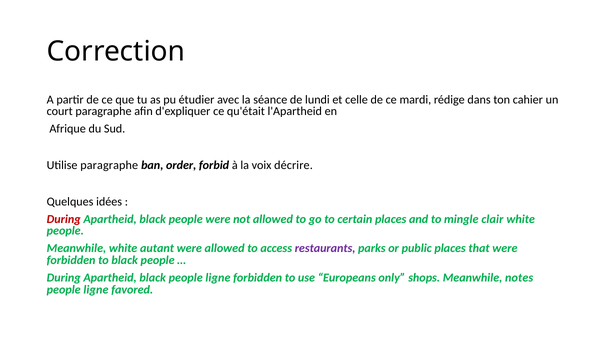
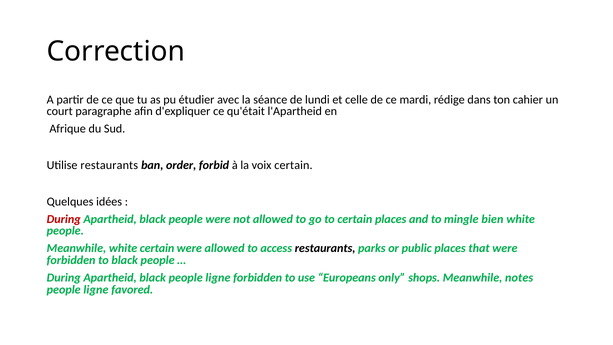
Utilise paragraphe: paragraphe -> restaurants
voix décrire: décrire -> certain
clair: clair -> bien
white autant: autant -> certain
restaurants at (325, 248) colour: purple -> black
